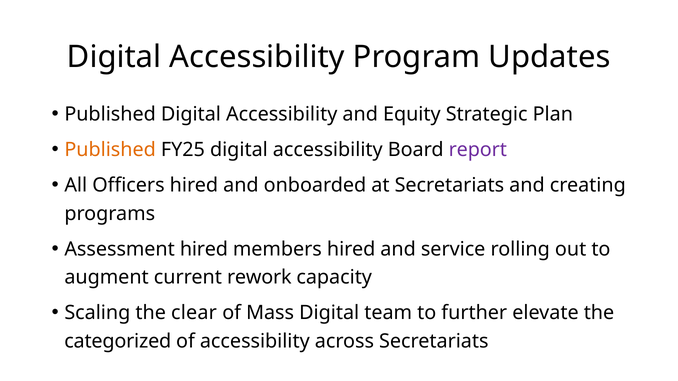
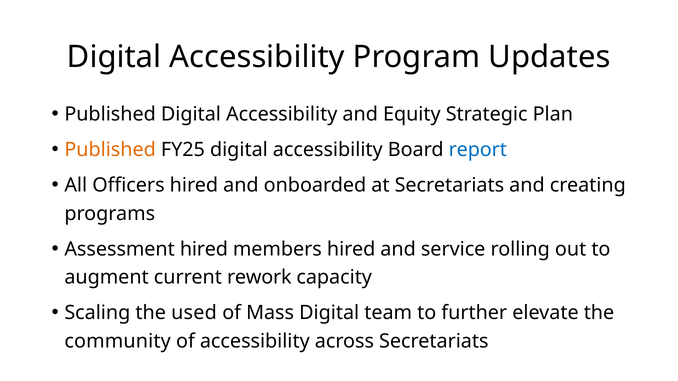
report colour: purple -> blue
clear: clear -> used
categorized: categorized -> community
